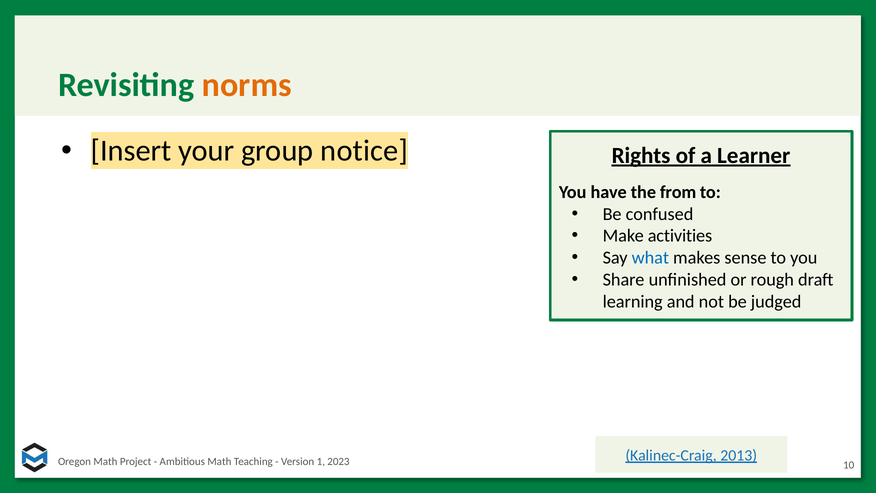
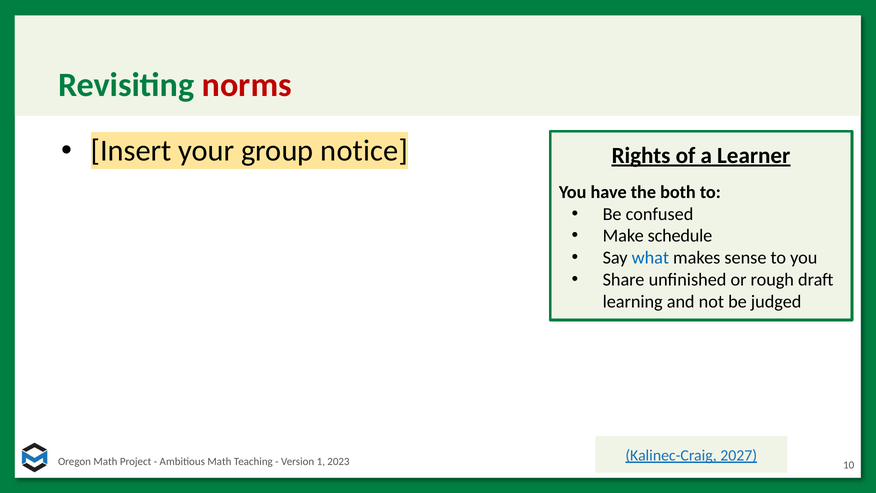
norms colour: orange -> red
from: from -> both
activities: activities -> schedule
2013: 2013 -> 2027
